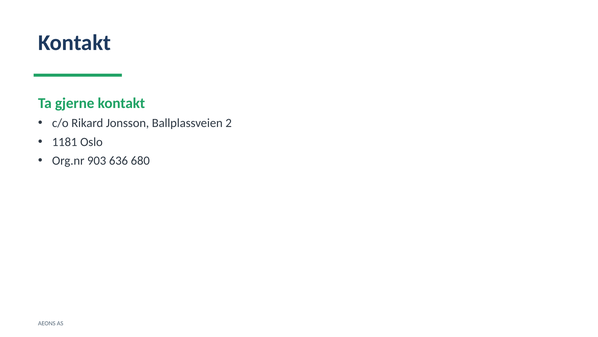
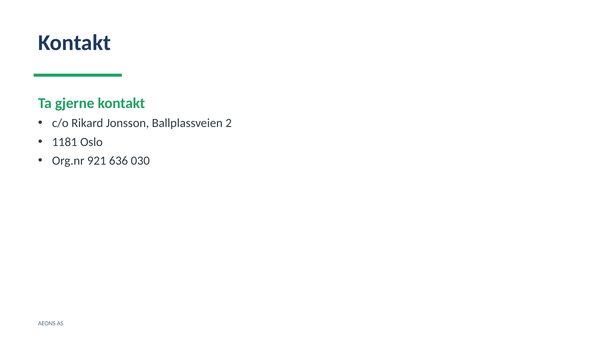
903: 903 -> 921
680: 680 -> 030
